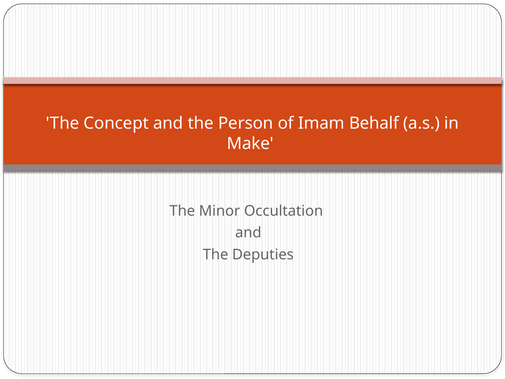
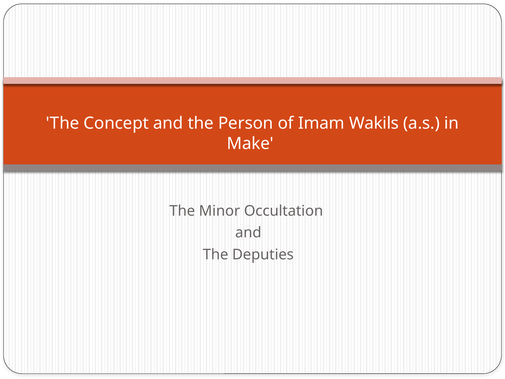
Behalf: Behalf -> Wakils
